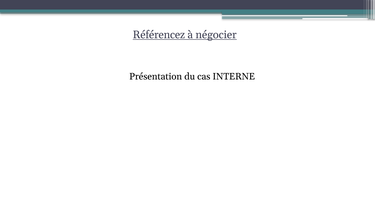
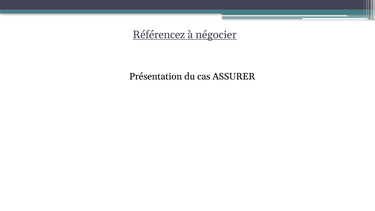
INTERNE: INTERNE -> ASSURER
